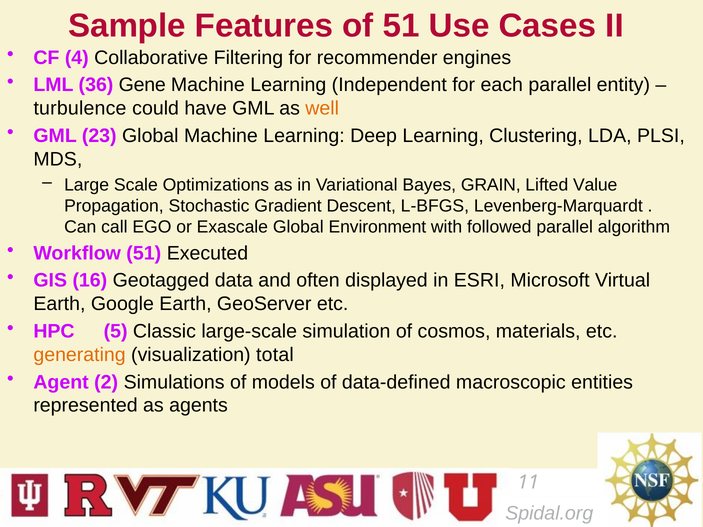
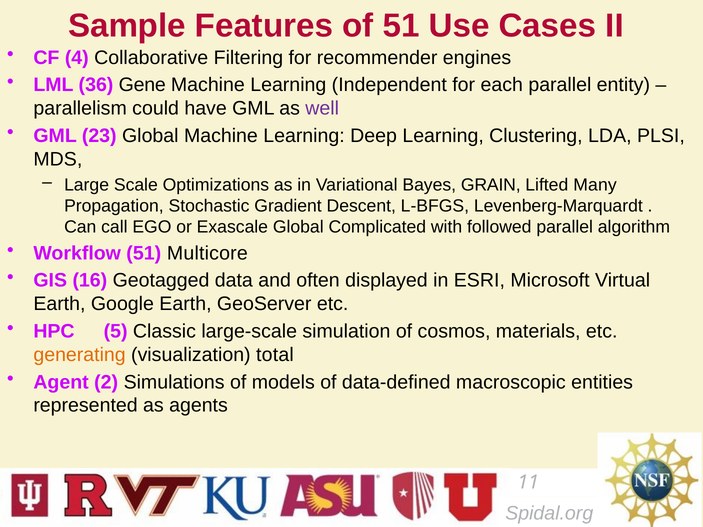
turbulence: turbulence -> parallelism
well colour: orange -> purple
Value: Value -> Many
Environment: Environment -> Complicated
Executed: Executed -> Multicore
